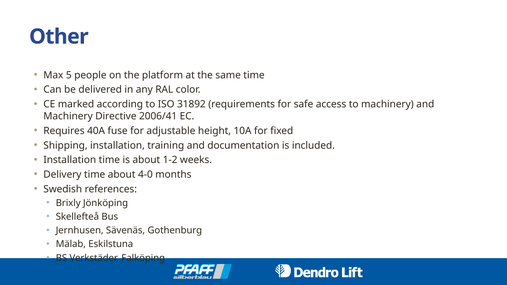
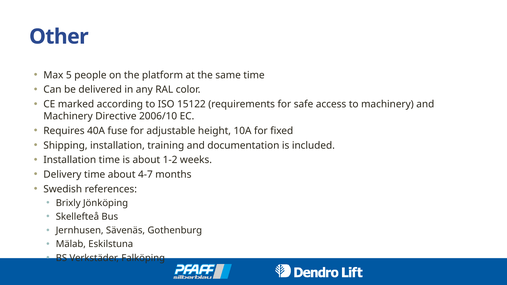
31892: 31892 -> 15122
2006/41: 2006/41 -> 2006/10
4-0: 4-0 -> 4-7
